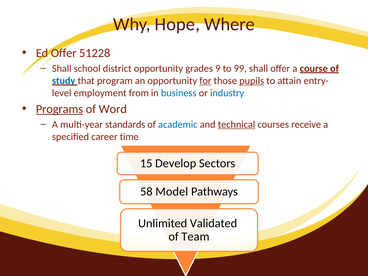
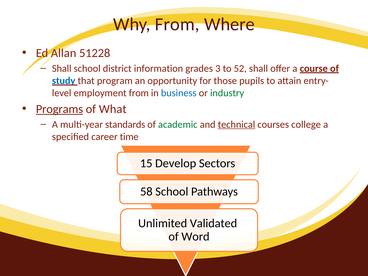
Why Hope: Hope -> From
Ed Offer: Offer -> Allan
district opportunity: opportunity -> information
9: 9 -> 3
99: 99 -> 52
for underline: present -> none
pupils underline: present -> none
industry colour: blue -> green
Word: Word -> What
academic colour: blue -> green
receive: receive -> college
Model at (172, 192): Model -> School
Team: Team -> Word
